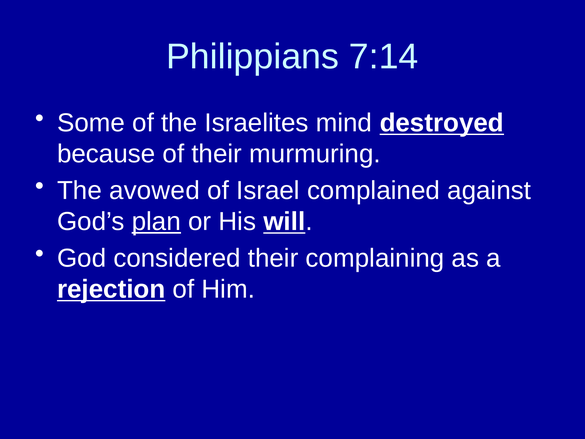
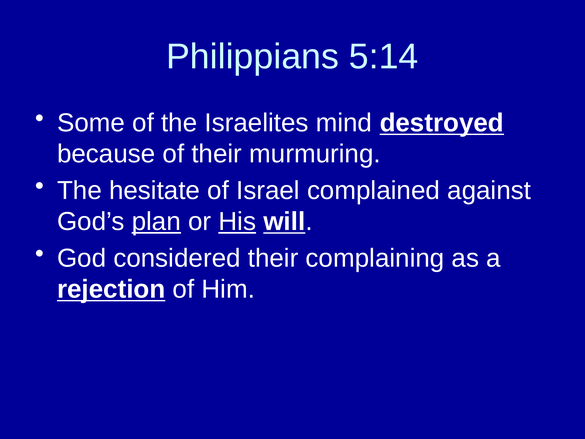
7:14: 7:14 -> 5:14
avowed: avowed -> hesitate
His underline: none -> present
